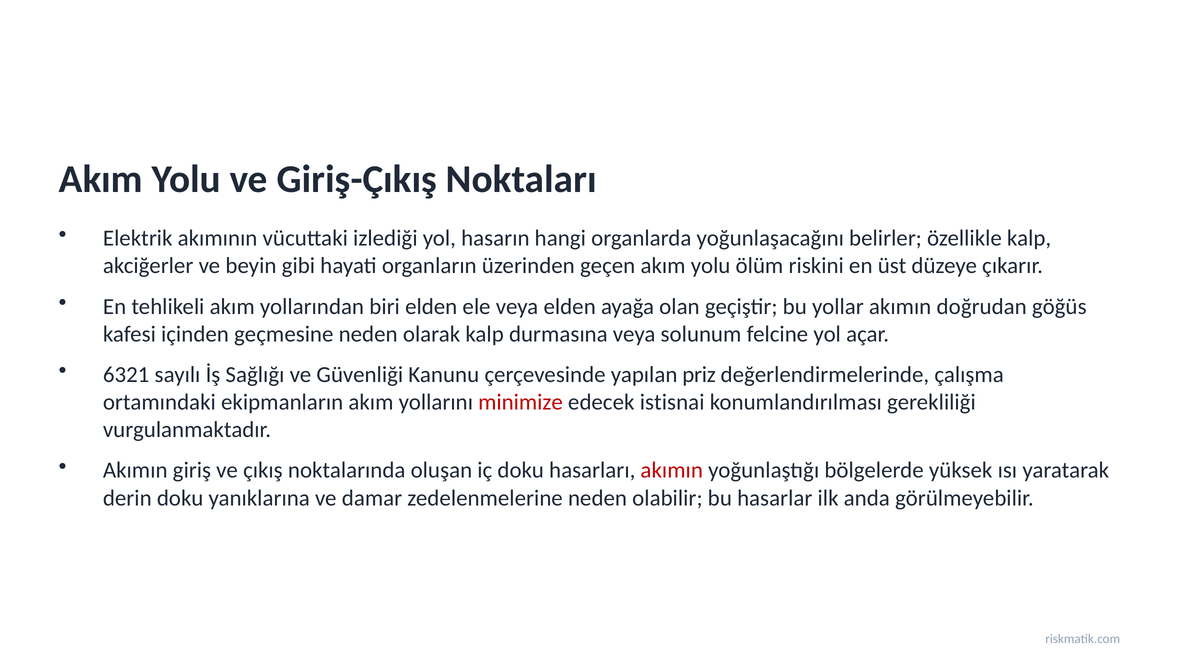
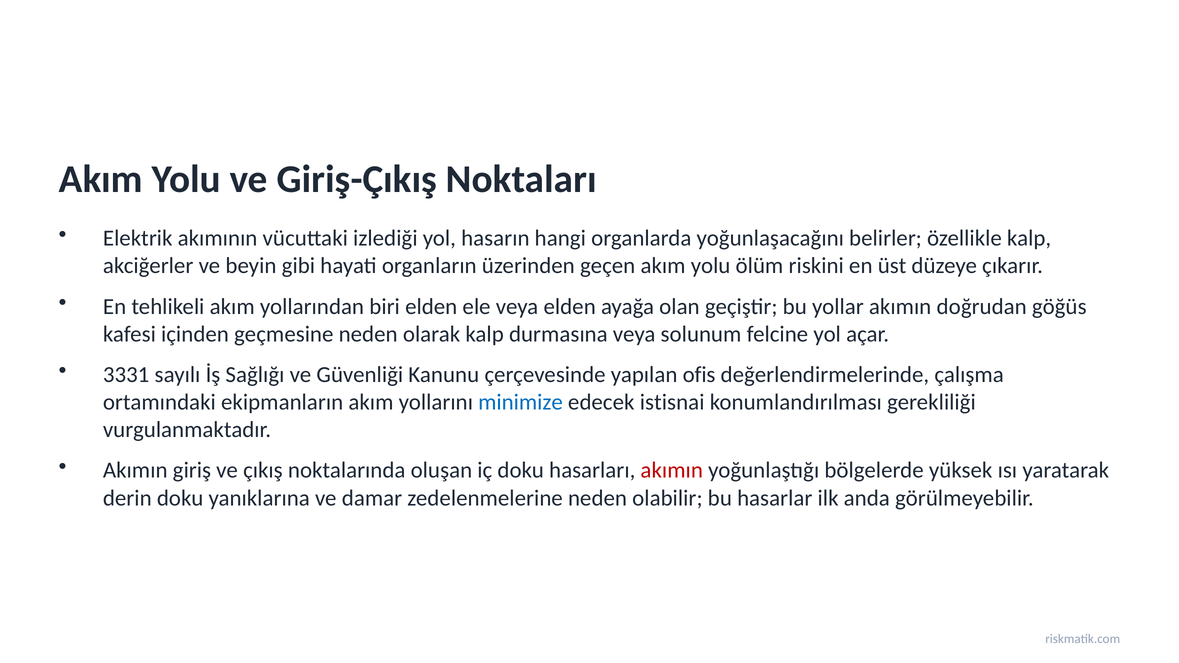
6321: 6321 -> 3331
priz: priz -> ofis
minimize colour: red -> blue
